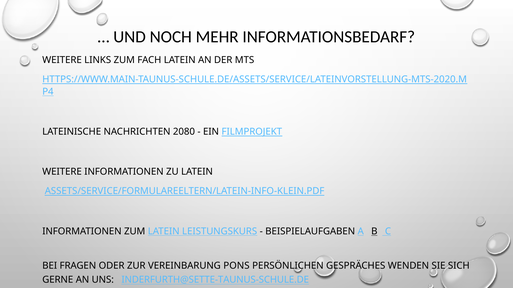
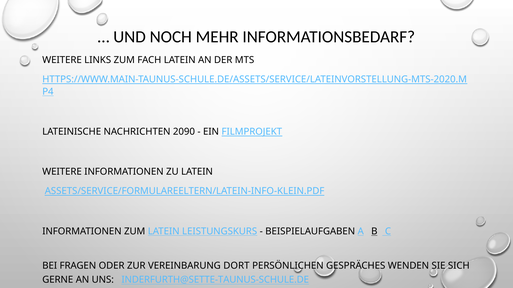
2080: 2080 -> 2090
PONS: PONS -> DORT
